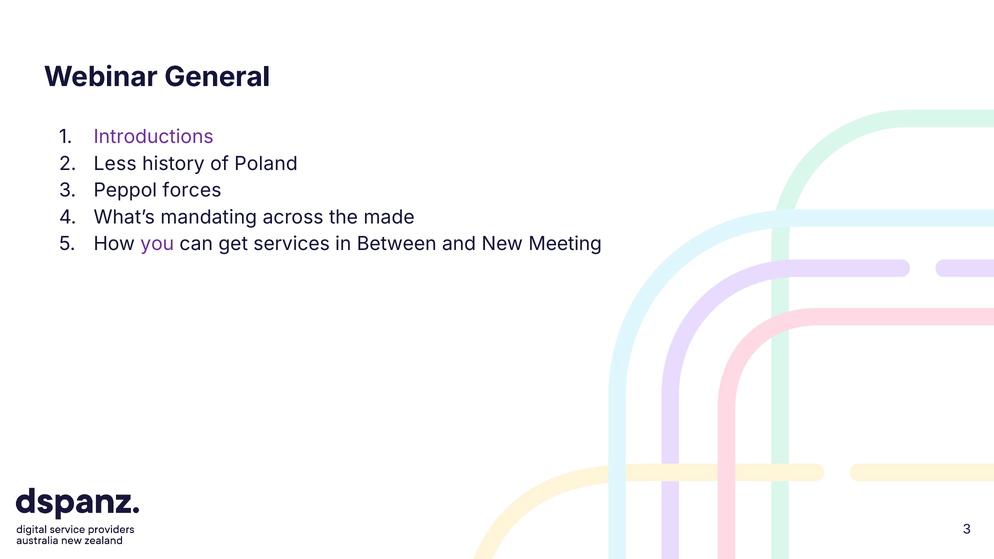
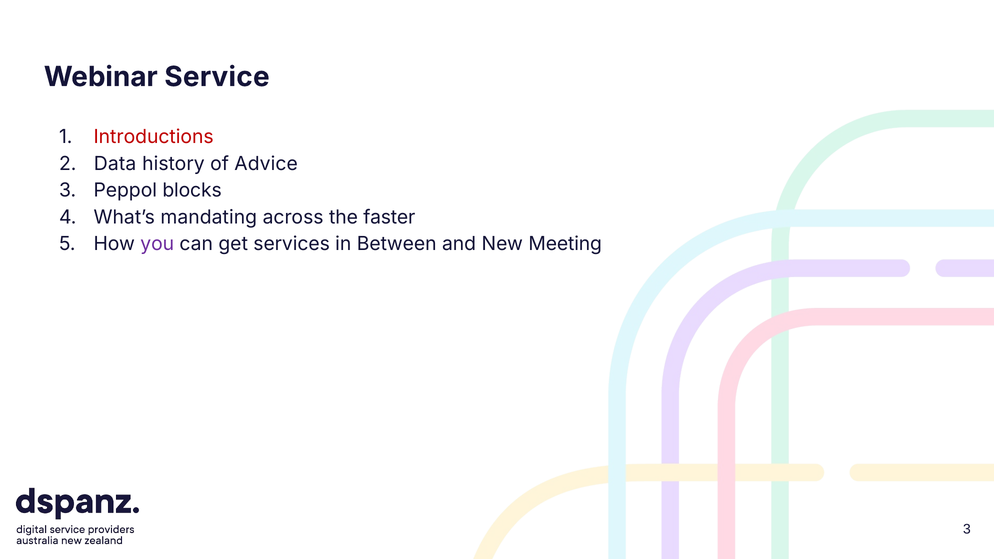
General: General -> Service
Introductions colour: purple -> red
Less: Less -> Data
Poland: Poland -> Advice
forces: forces -> blocks
made: made -> faster
